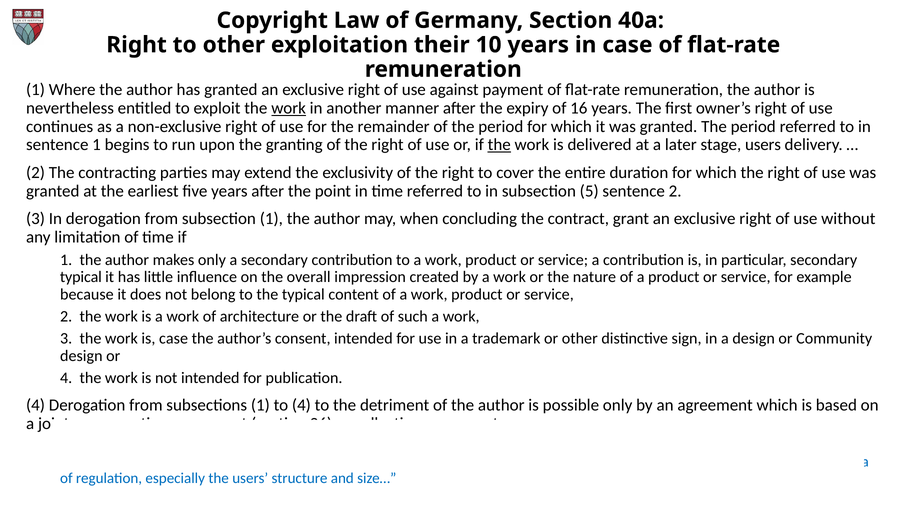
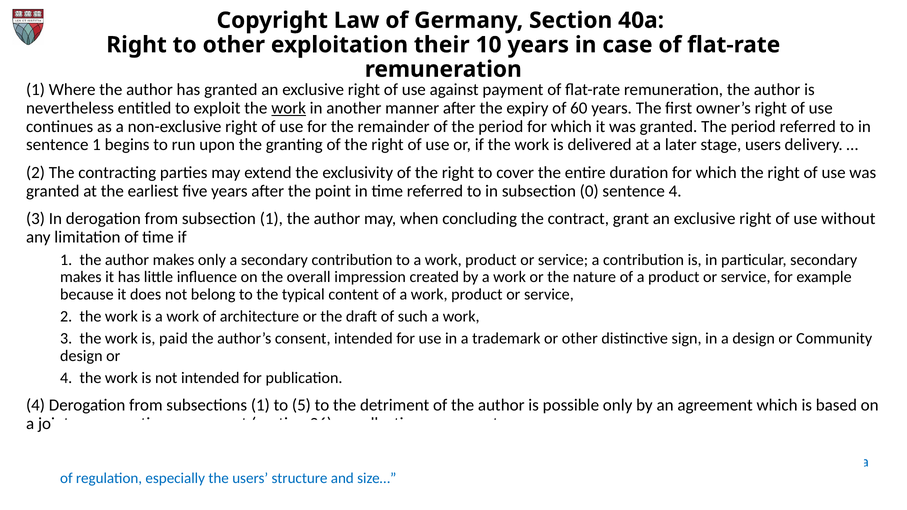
16: 16 -> 60
the at (499, 145) underline: present -> none
5: 5 -> 0
sentence 2: 2 -> 4
typical at (81, 277): typical -> makes
is case: case -> paid
to 4: 4 -> 5
